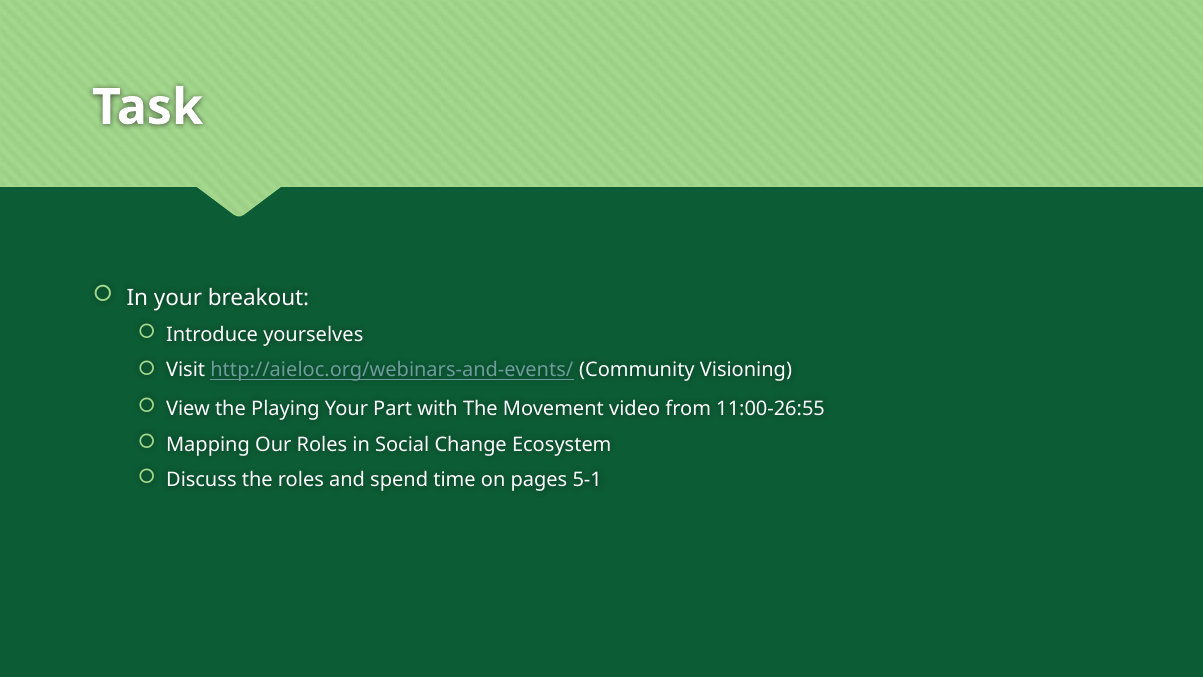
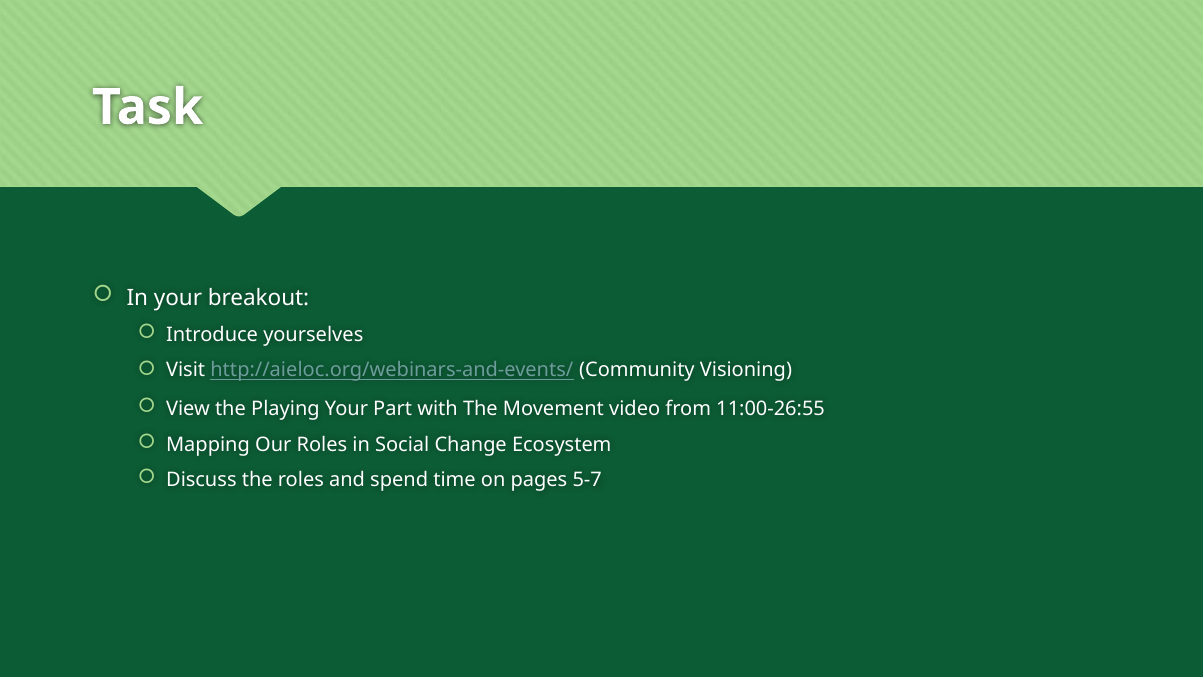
5-1: 5-1 -> 5-7
